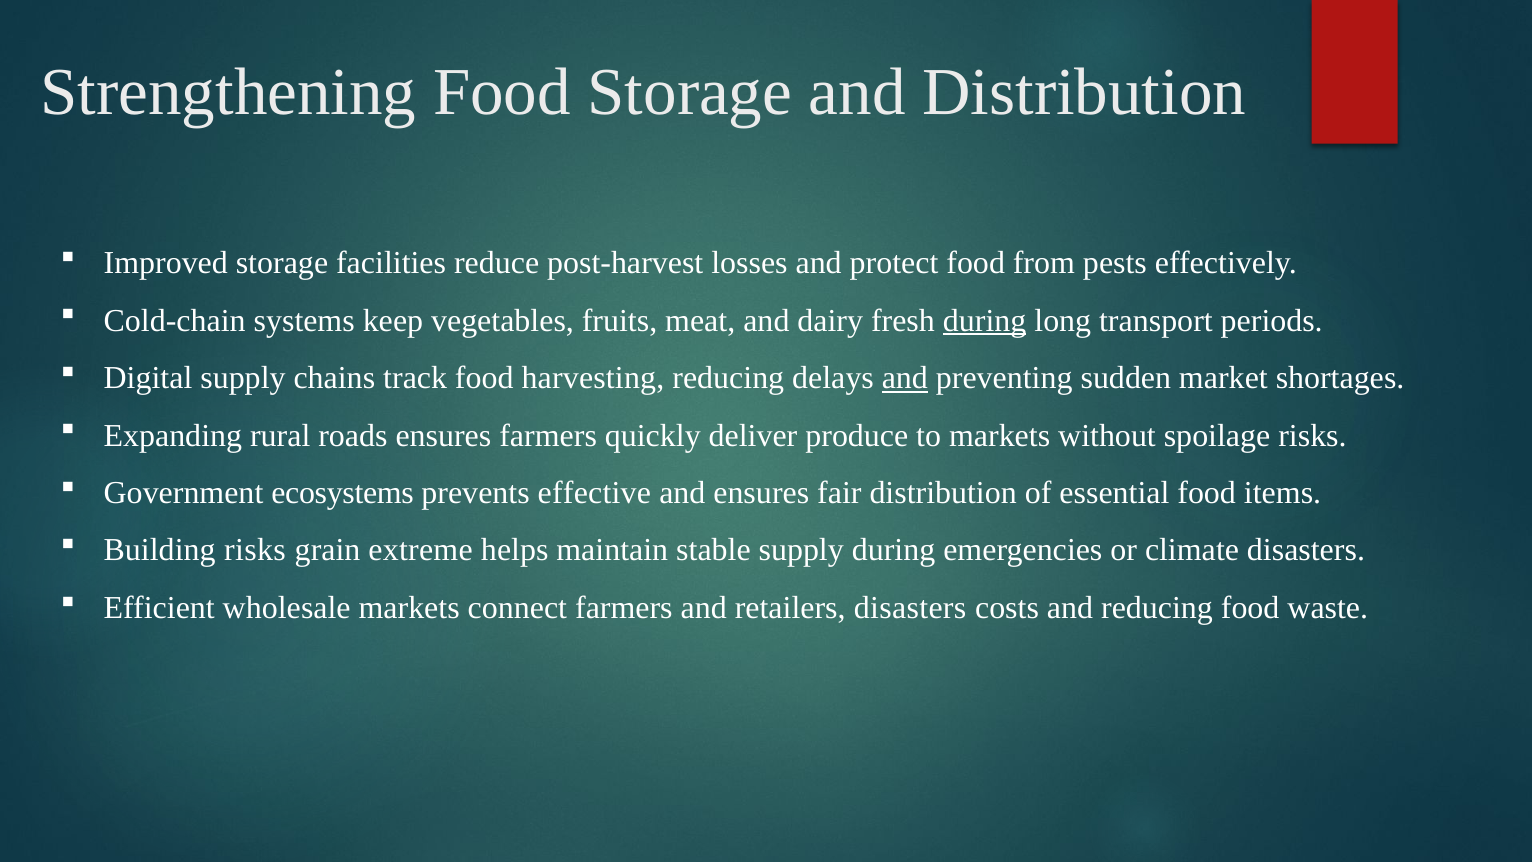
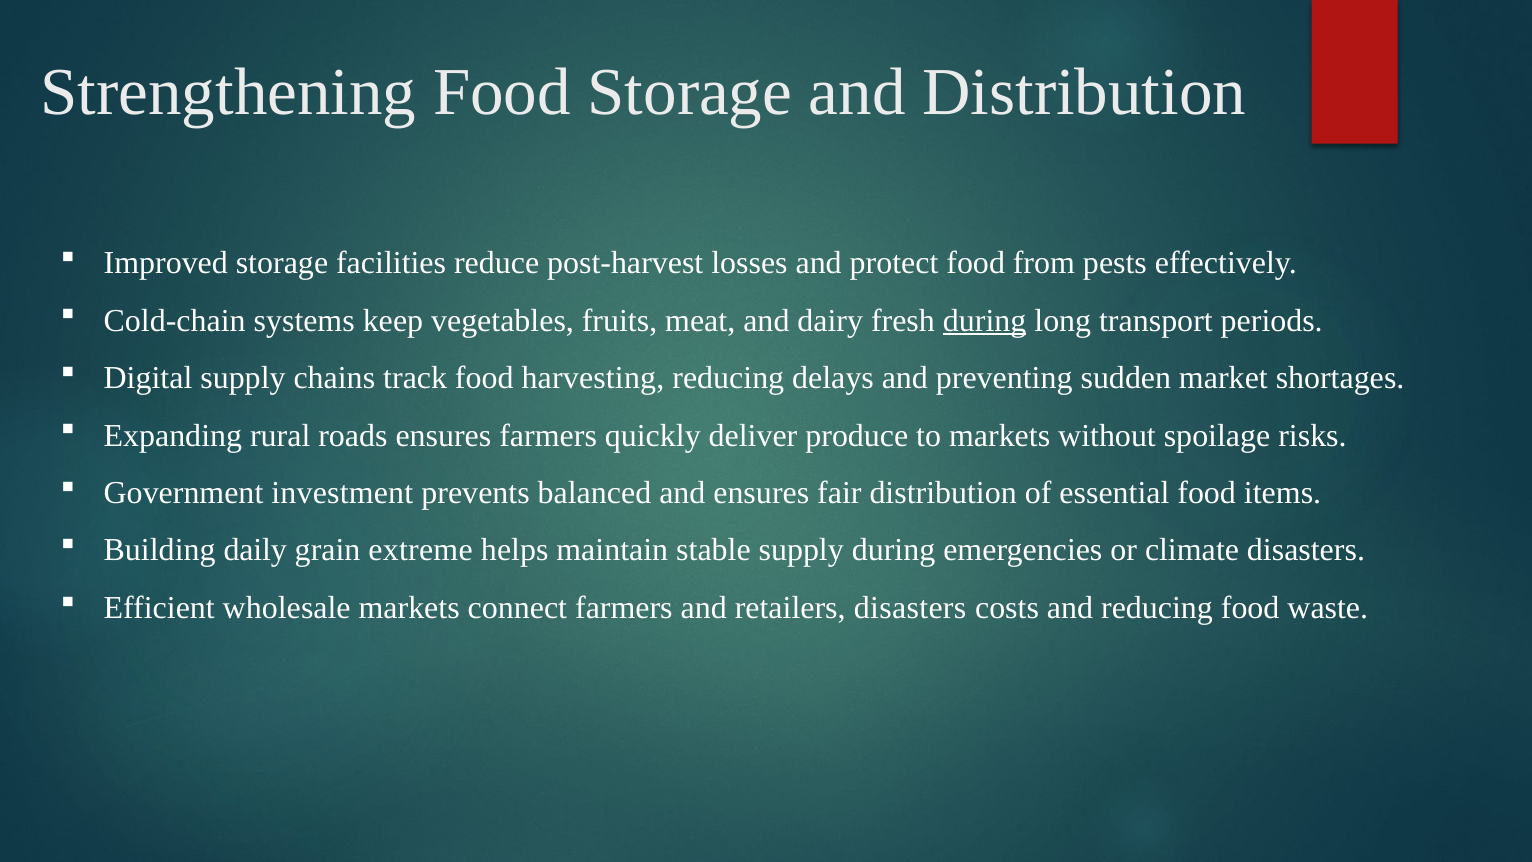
and at (905, 378) underline: present -> none
ecosystems: ecosystems -> investment
effective: effective -> balanced
Building risks: risks -> daily
